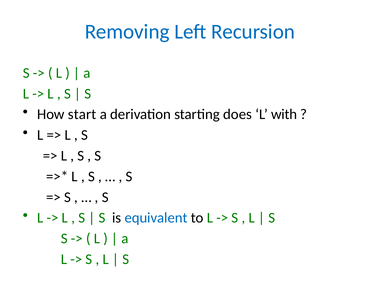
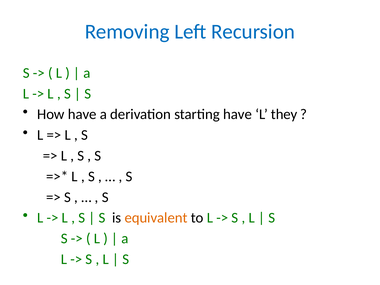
How start: start -> have
starting does: does -> have
with: with -> they
equivalent colour: blue -> orange
